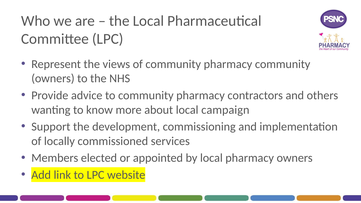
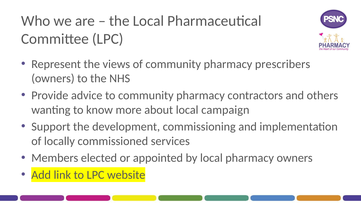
pharmacy community: community -> prescribers
